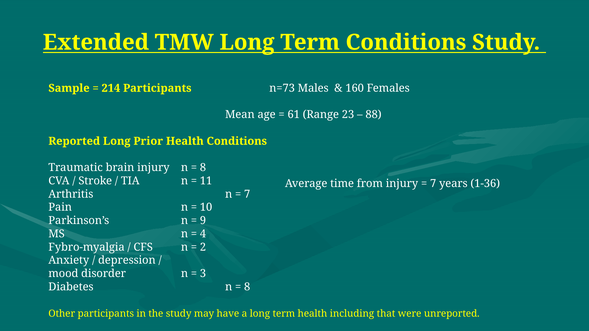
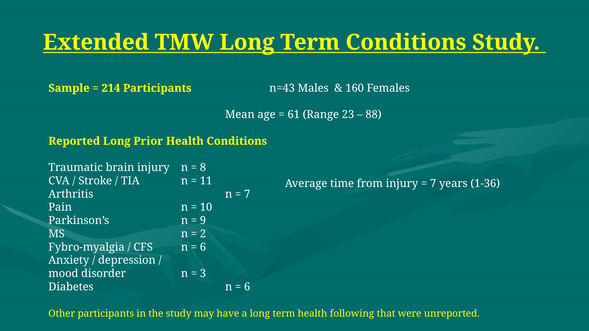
n=73: n=73 -> n=43
4: 4 -> 2
2 at (203, 247): 2 -> 6
8 at (247, 287): 8 -> 6
including: including -> following
